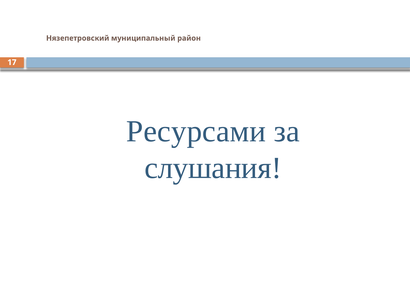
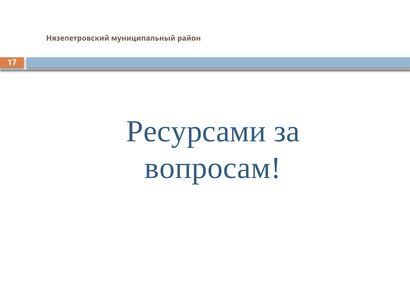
слушания: слушания -> вопросам
